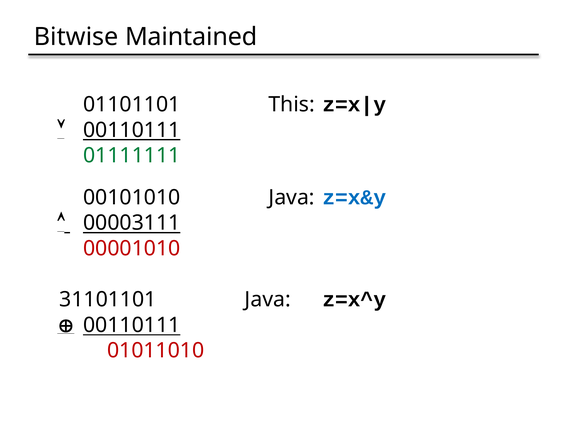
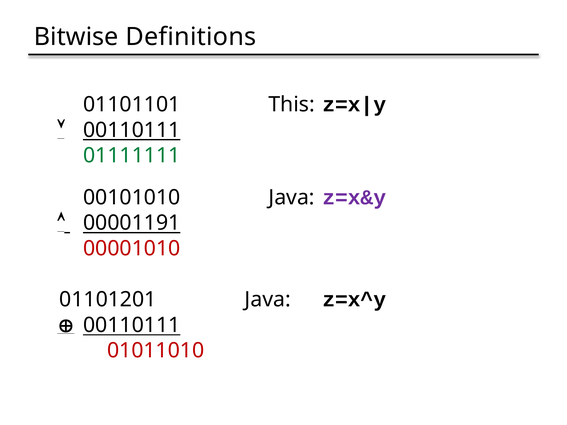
Maintained: Maintained -> Definitions
z=x&y colour: blue -> purple
00003111: 00003111 -> 00001191
31101101: 31101101 -> 01101201
